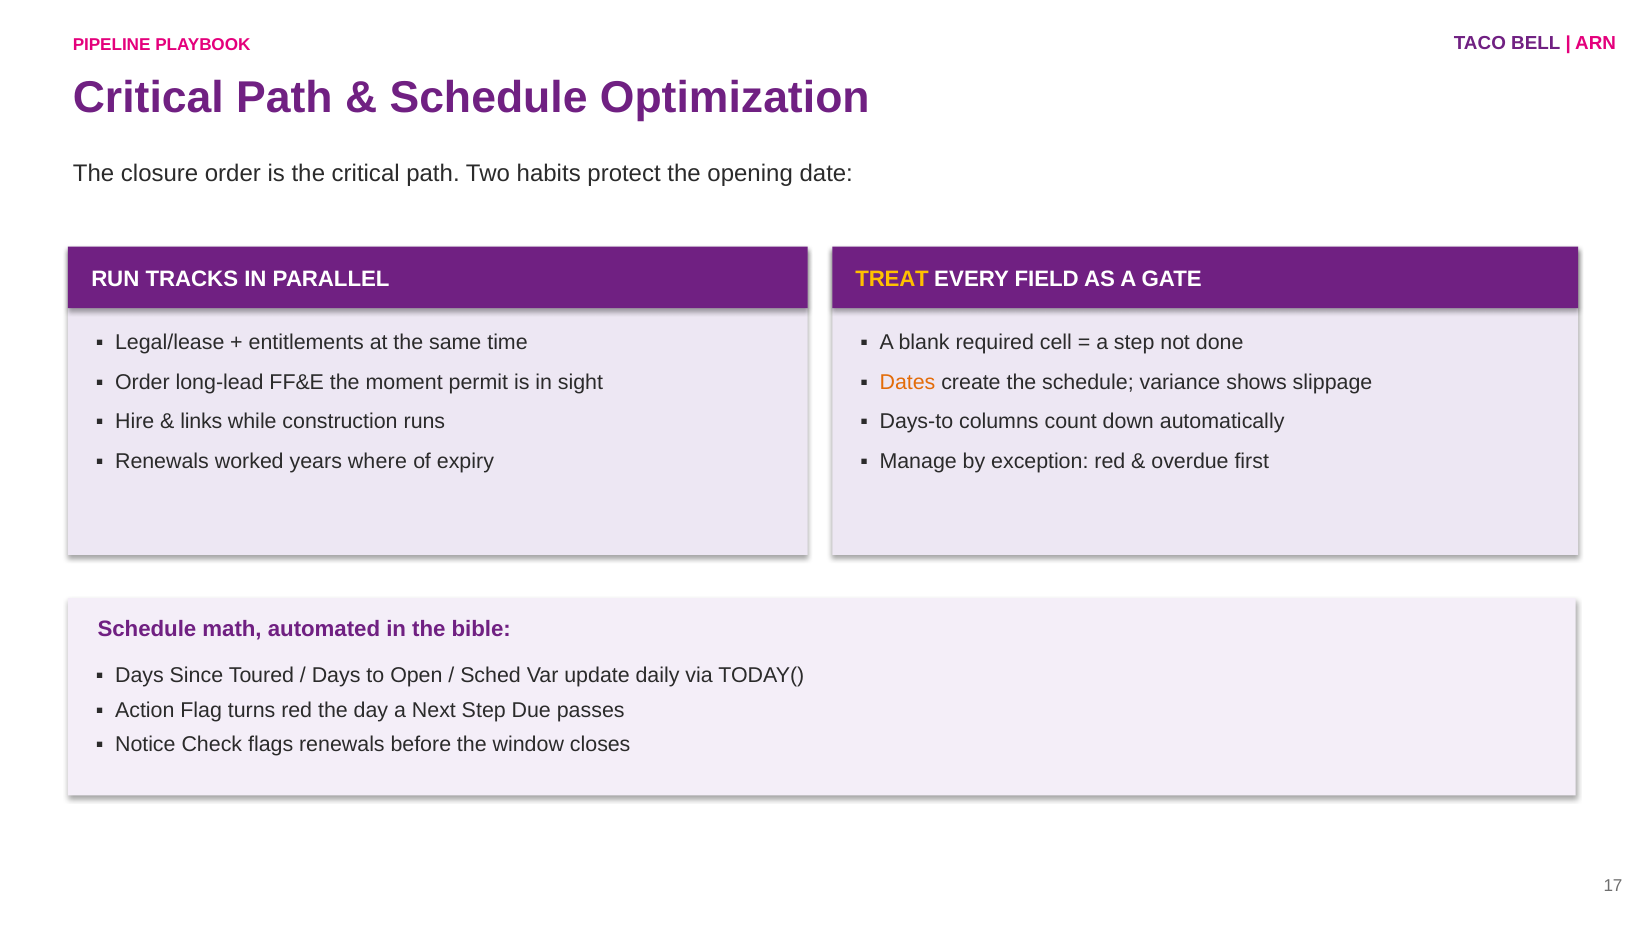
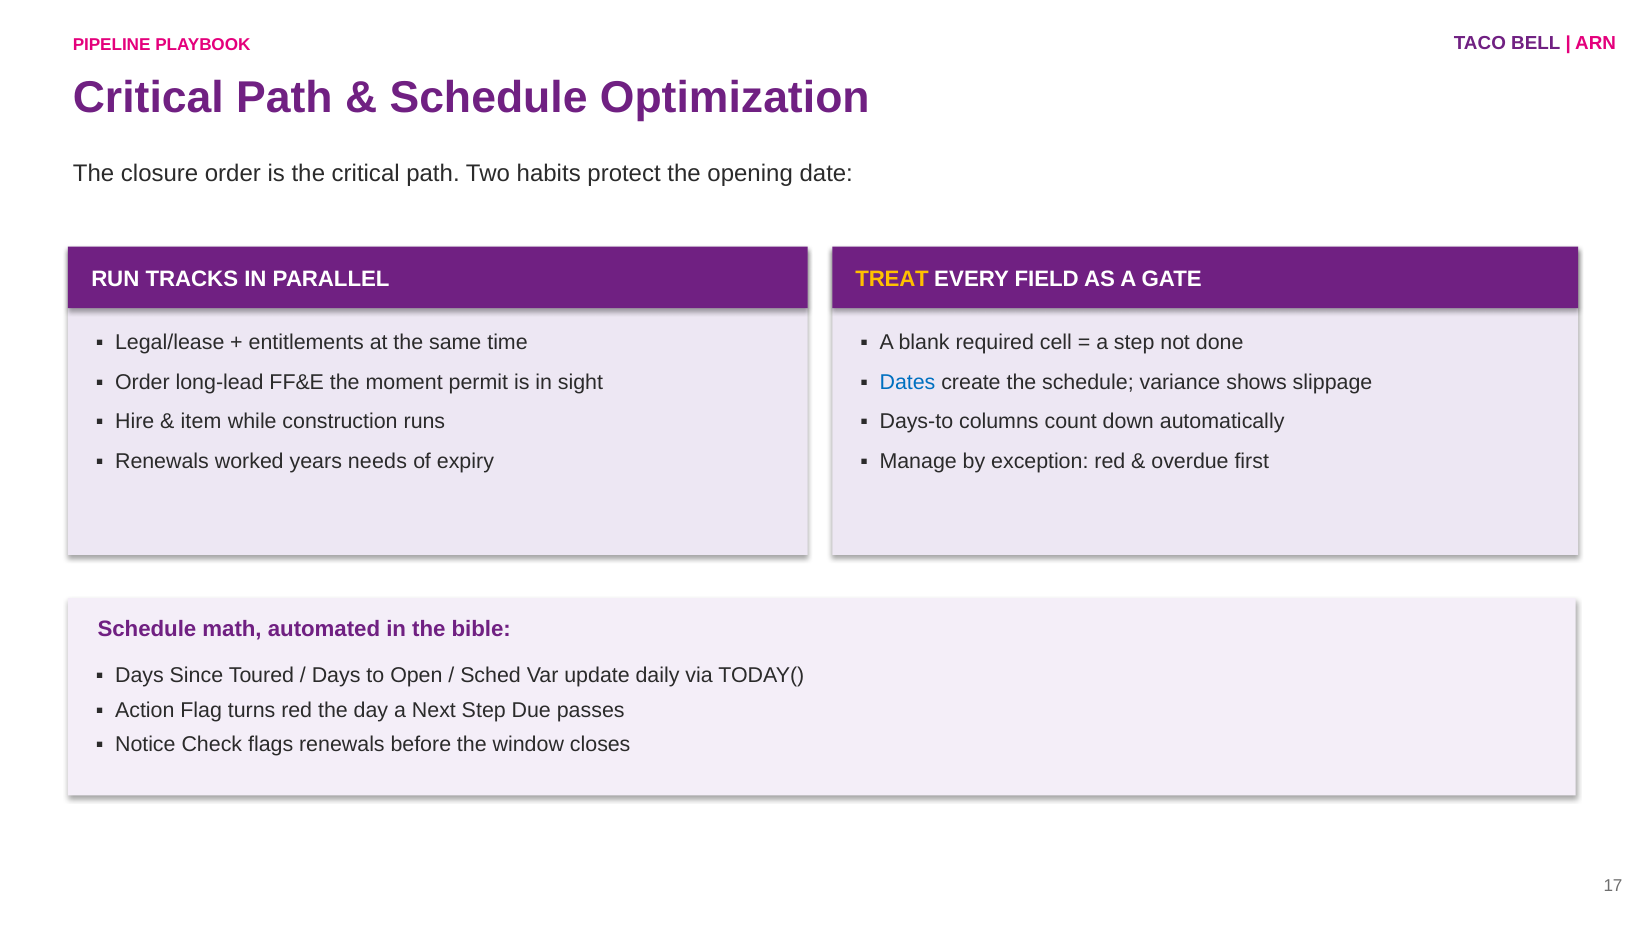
Dates colour: orange -> blue
links: links -> item
where: where -> needs
